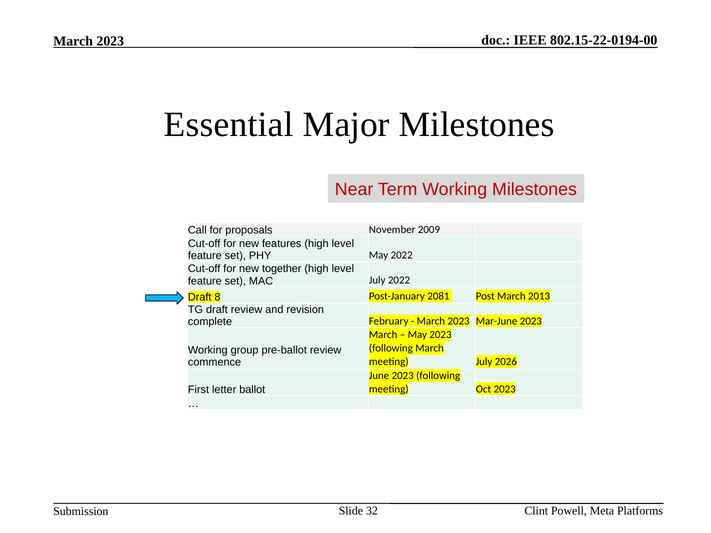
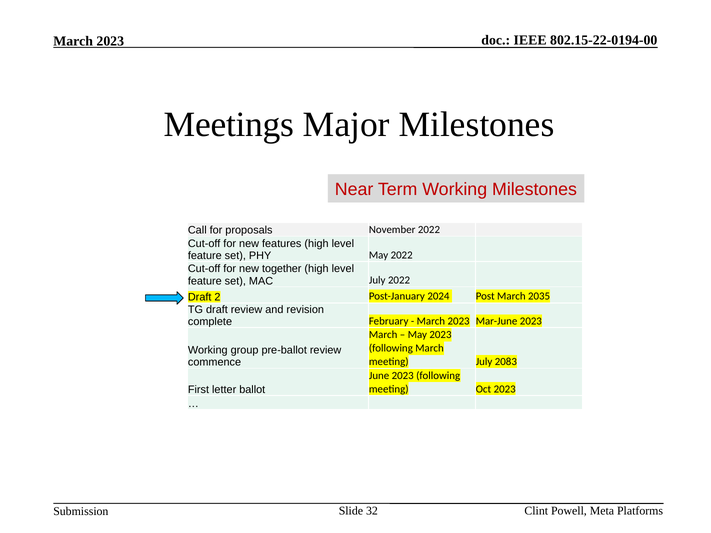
Essential: Essential -> Meetings
November 2009: 2009 -> 2022
8: 8 -> 2
2081: 2081 -> 2024
2013: 2013 -> 2035
2026: 2026 -> 2083
